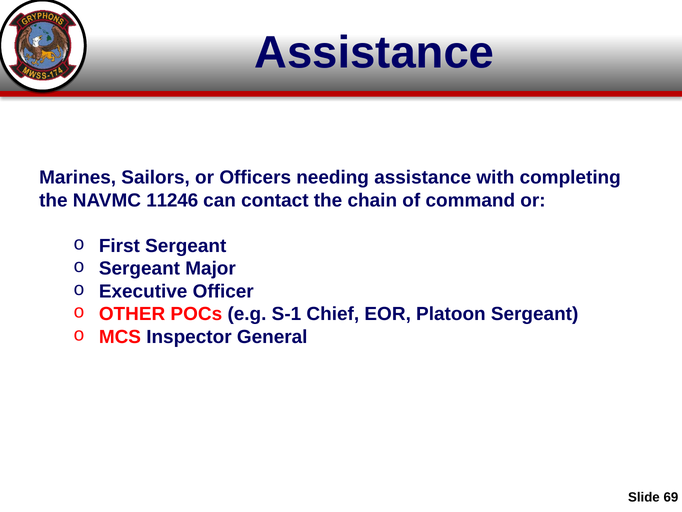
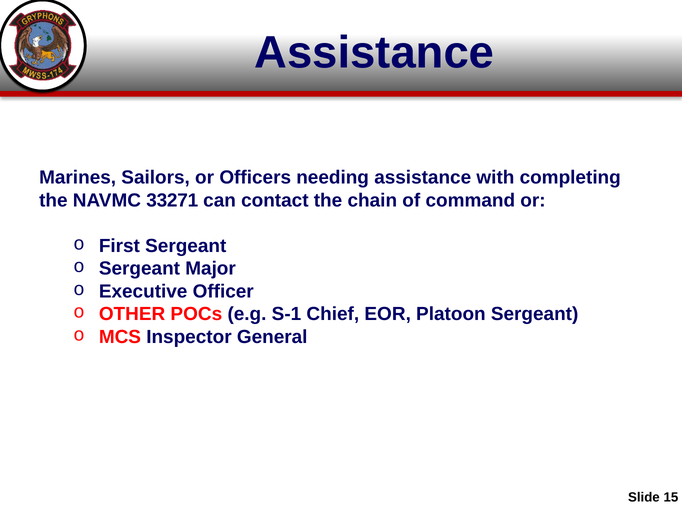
11246: 11246 -> 33271
69: 69 -> 15
